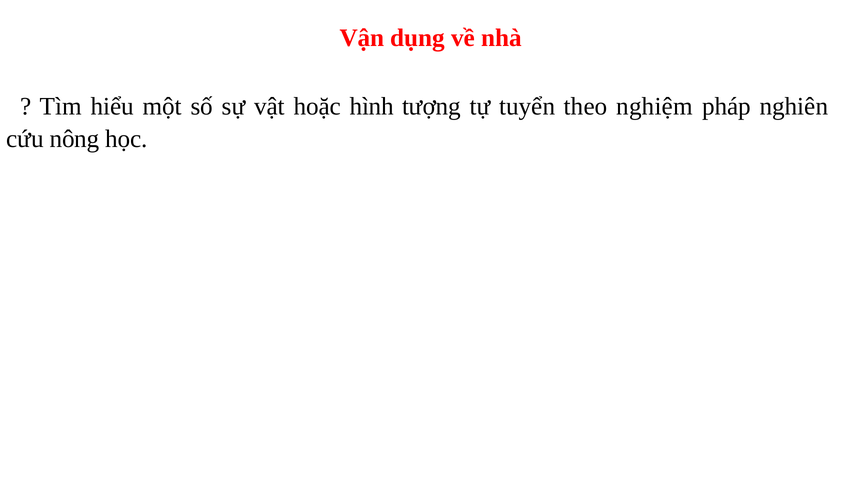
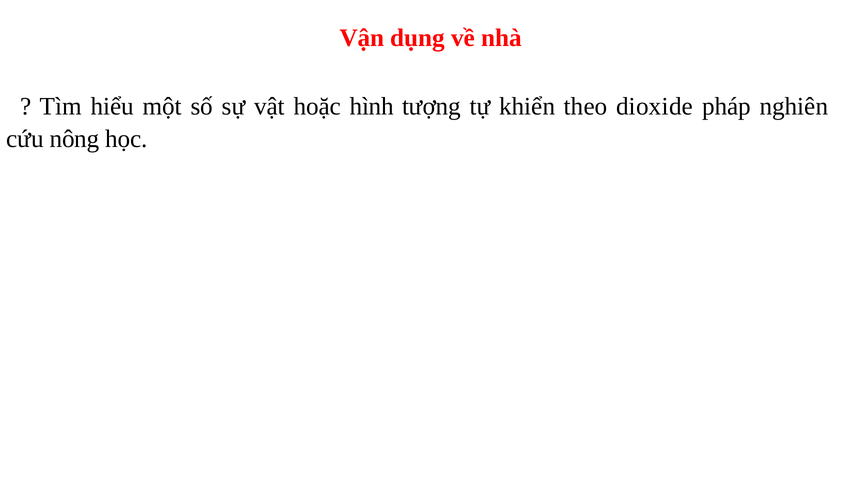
tuyển: tuyển -> khiển
nghiệm: nghiệm -> dioxide
